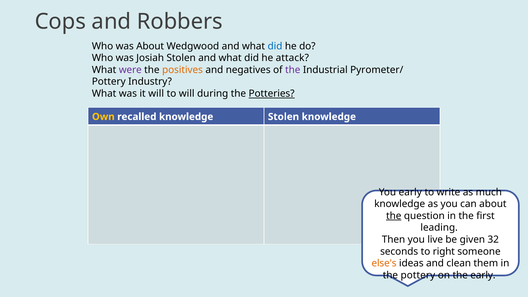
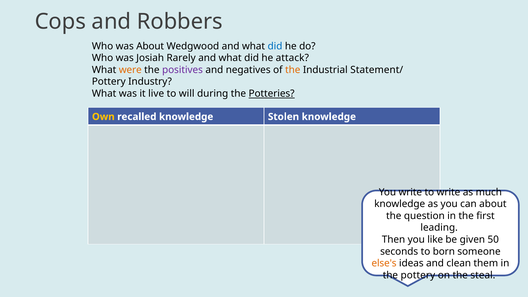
Josiah Stolen: Stolen -> Rarely
were colour: purple -> orange
positives colour: orange -> purple
the at (293, 70) colour: purple -> orange
Pyrometer/: Pyrometer/ -> Statement/
it will: will -> live
You early: early -> write
the at (394, 216) underline: present -> none
live: live -> like
32: 32 -> 50
right: right -> born
the early: early -> steal
